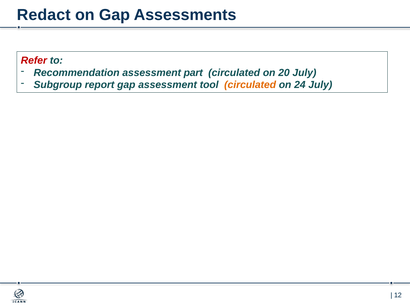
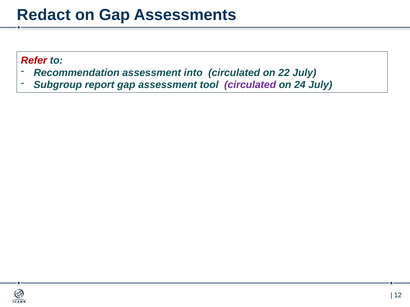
part: part -> into
20: 20 -> 22
circulated at (250, 85) colour: orange -> purple
